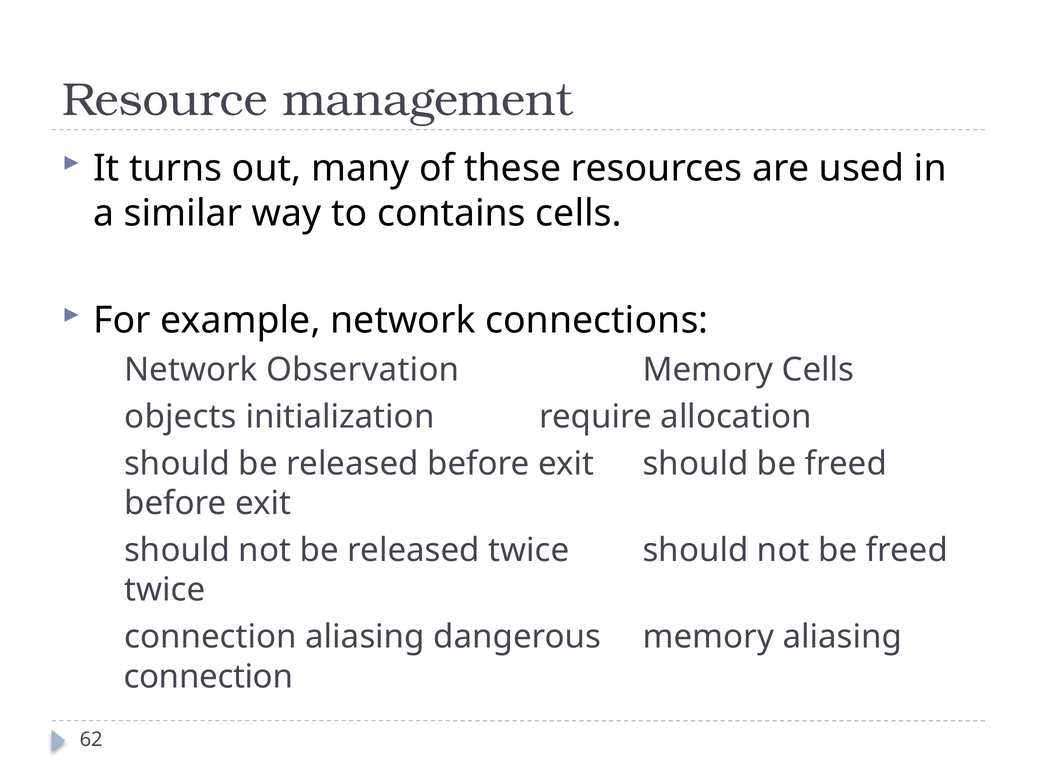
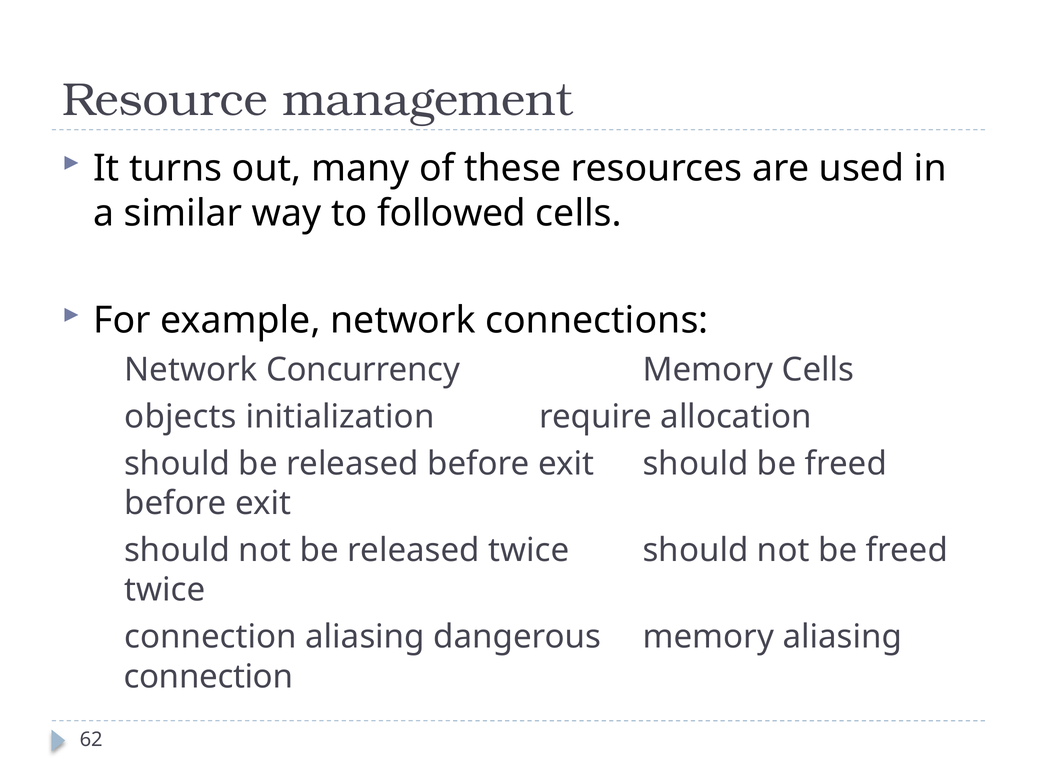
contains: contains -> followed
Observation: Observation -> Concurrency
